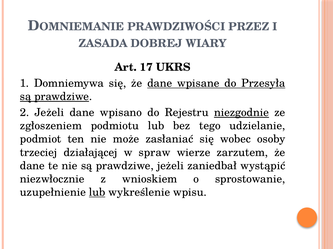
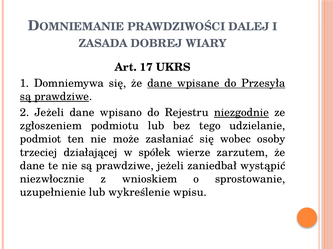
PRZEZ: PRZEZ -> DALEJ
spraw: spraw -> spółek
lub at (97, 193) underline: present -> none
